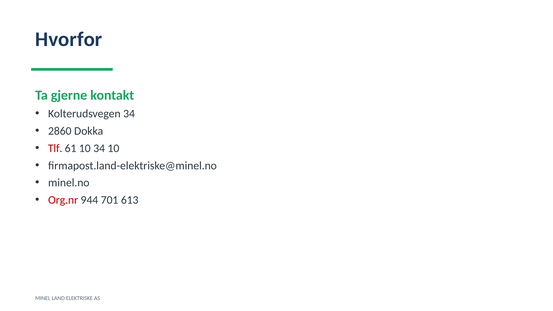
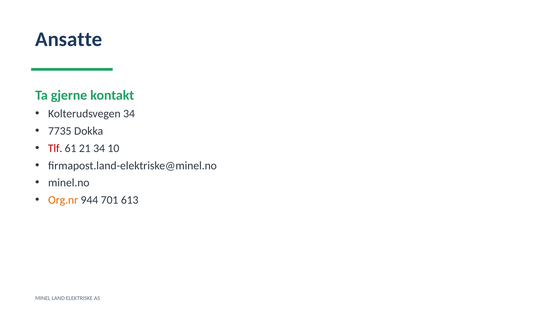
Hvorfor: Hvorfor -> Ansatte
2860: 2860 -> 7735
61 10: 10 -> 21
Org.nr colour: red -> orange
